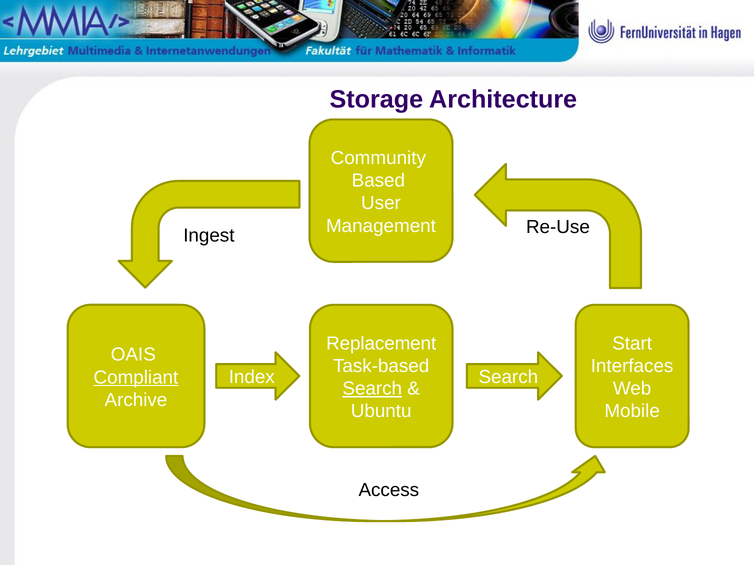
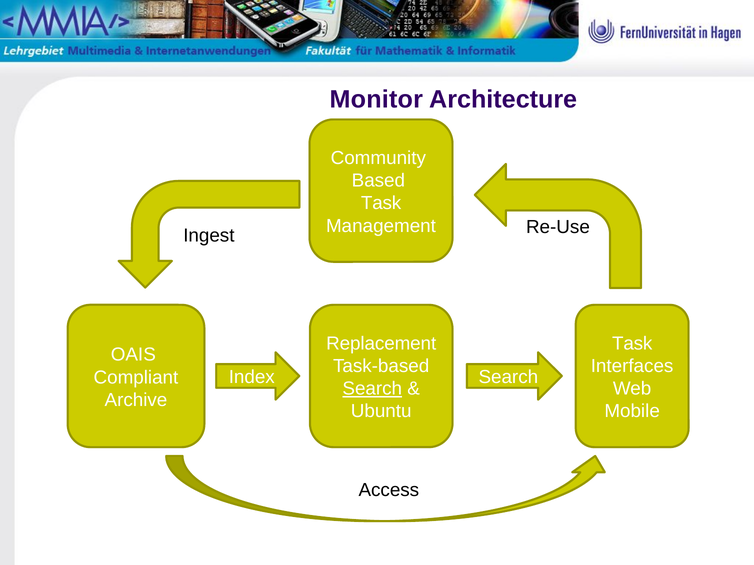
Storage: Storage -> Monitor
User at (381, 203): User -> Task
Start at (632, 344): Start -> Task
Compliant underline: present -> none
